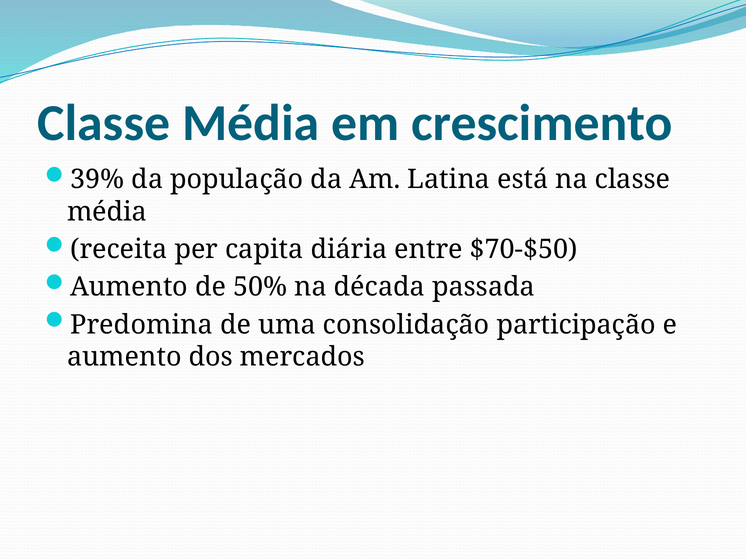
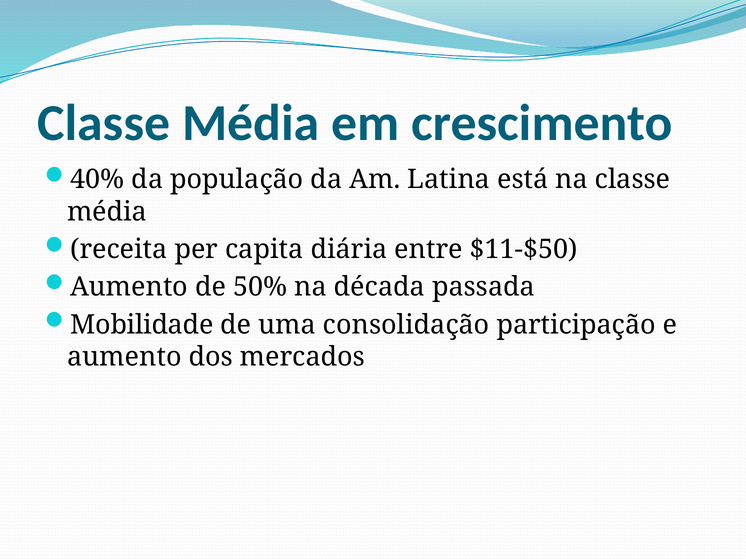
39%: 39% -> 40%
$70-$50: $70-$50 -> $11-$50
Predomina: Predomina -> Mobilidade
